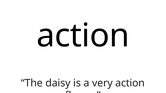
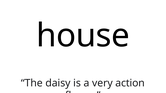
action at (83, 36): action -> house
